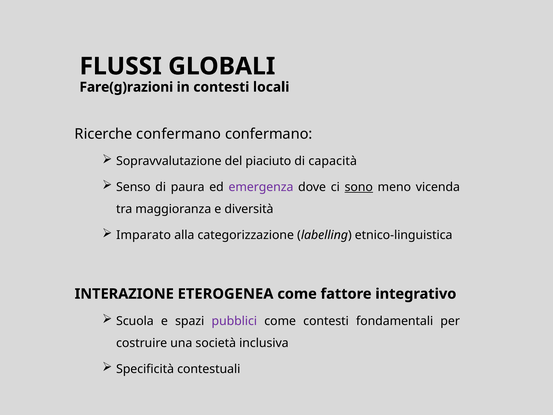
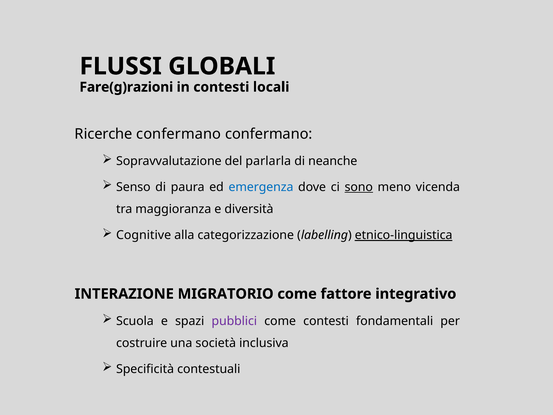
piaciuto: piaciuto -> parlarla
capacità: capacità -> neanche
emergenza colour: purple -> blue
Imparato: Imparato -> Cognitive
etnico-linguistica underline: none -> present
ETEROGENEA: ETEROGENEA -> MIGRATORIO
